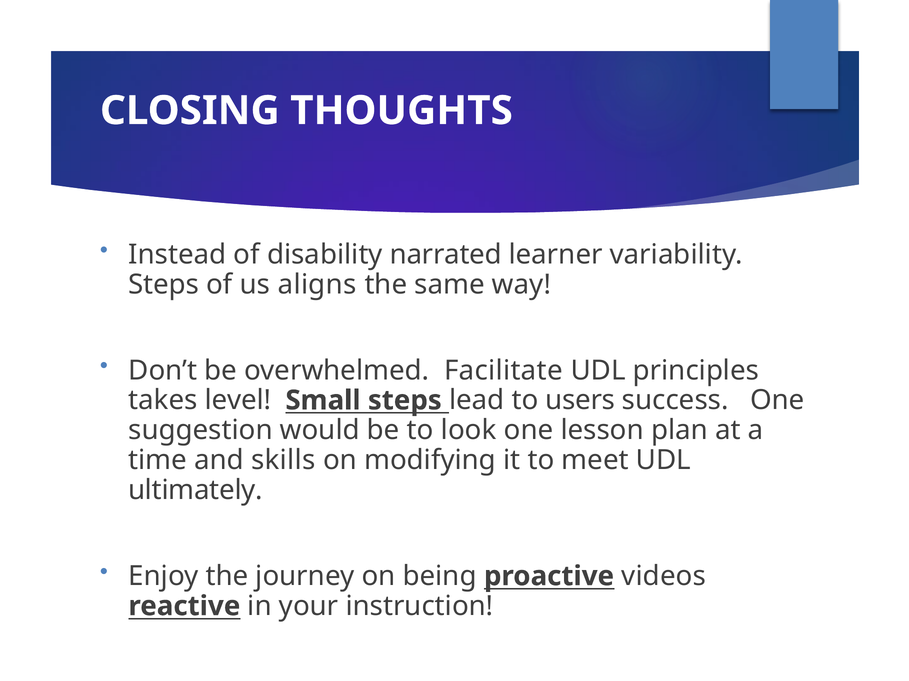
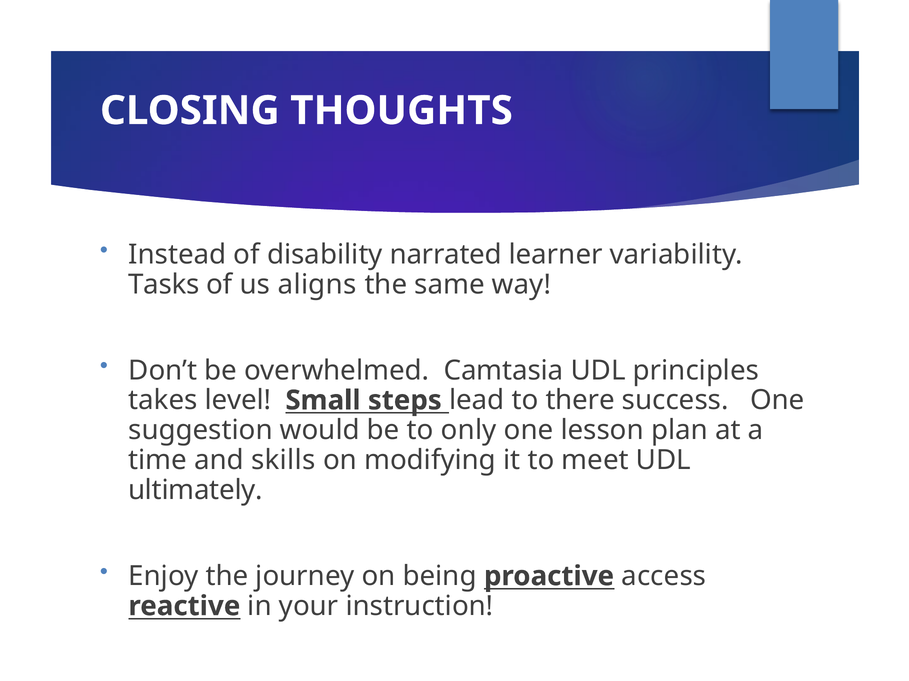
Steps at (164, 285): Steps -> Tasks
Facilitate: Facilitate -> Camtasia
users: users -> there
look: look -> only
videos: videos -> access
